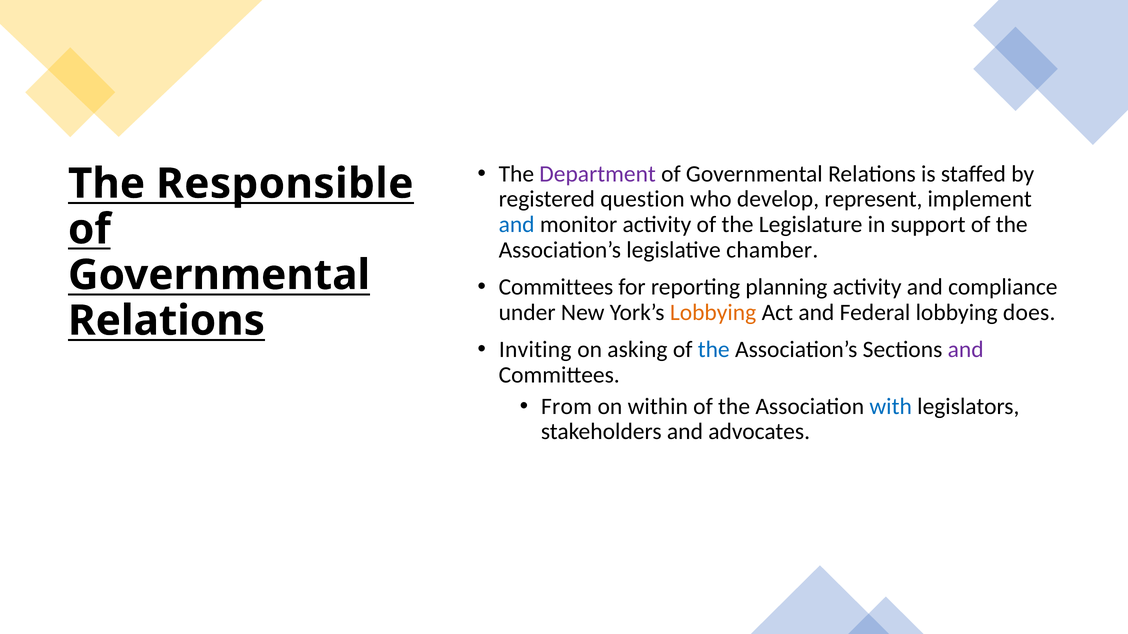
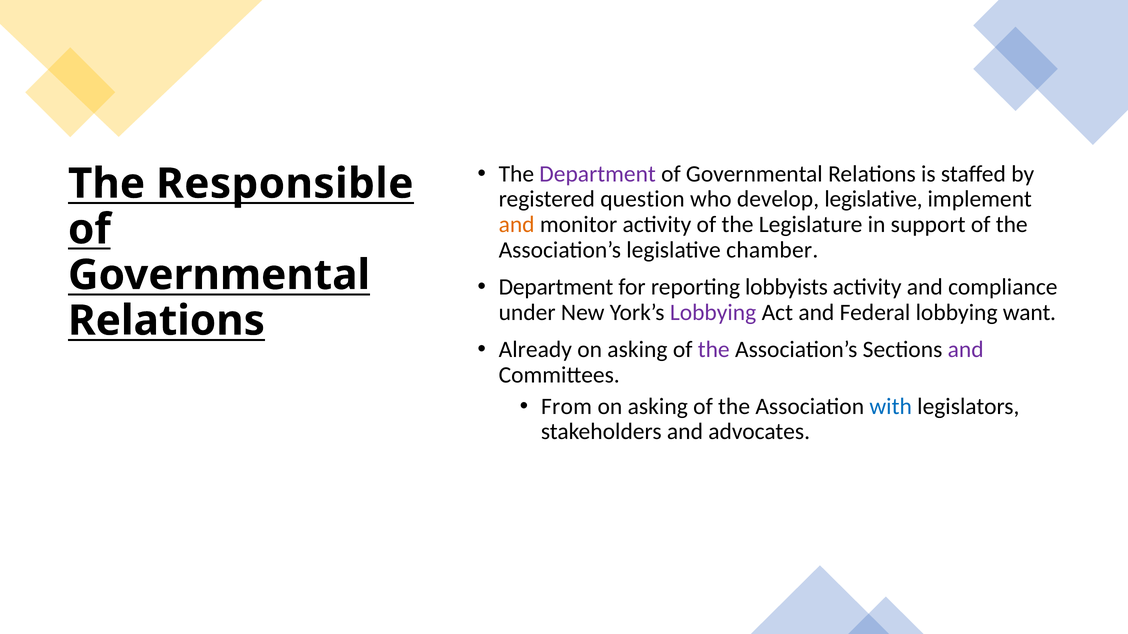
develop represent: represent -> legislative
and at (517, 225) colour: blue -> orange
Committees at (556, 287): Committees -> Department
planning: planning -> lobbyists
Lobbying at (713, 313) colour: orange -> purple
does: does -> want
Inviting: Inviting -> Already
the at (714, 350) colour: blue -> purple
within at (658, 407): within -> asking
